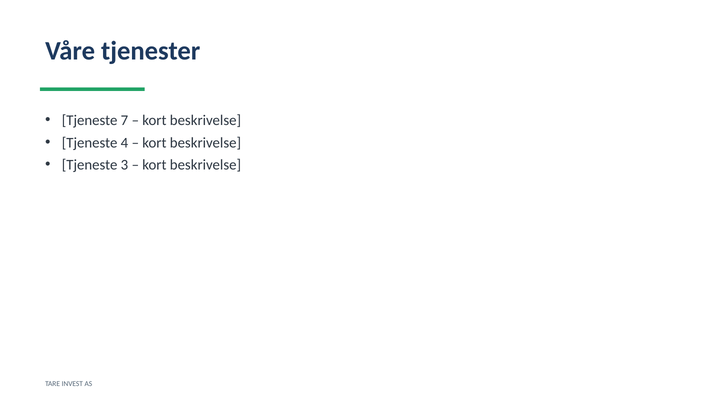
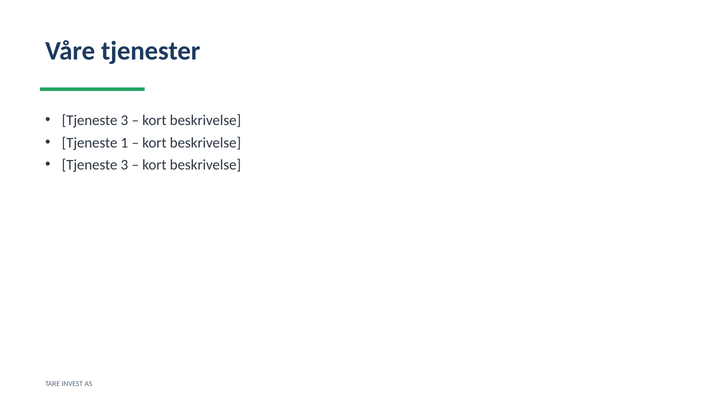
7 at (124, 120): 7 -> 3
4: 4 -> 1
